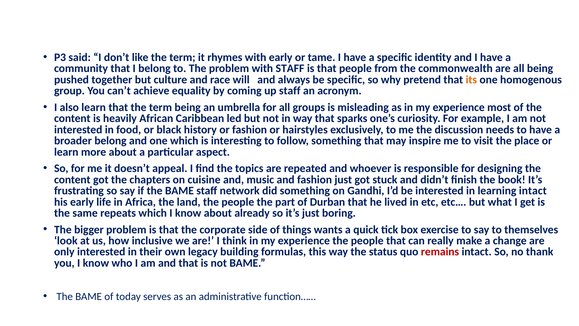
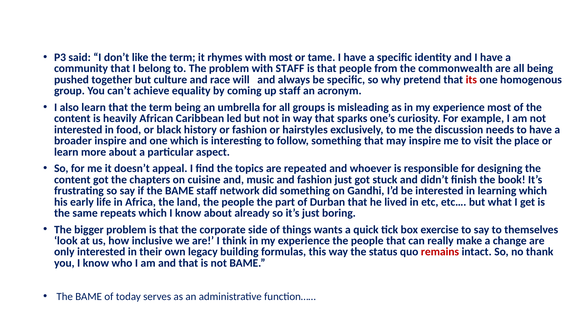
with early: early -> most
its colour: orange -> red
belong at (110, 141): belong -> inspire
learning intact: intact -> which
